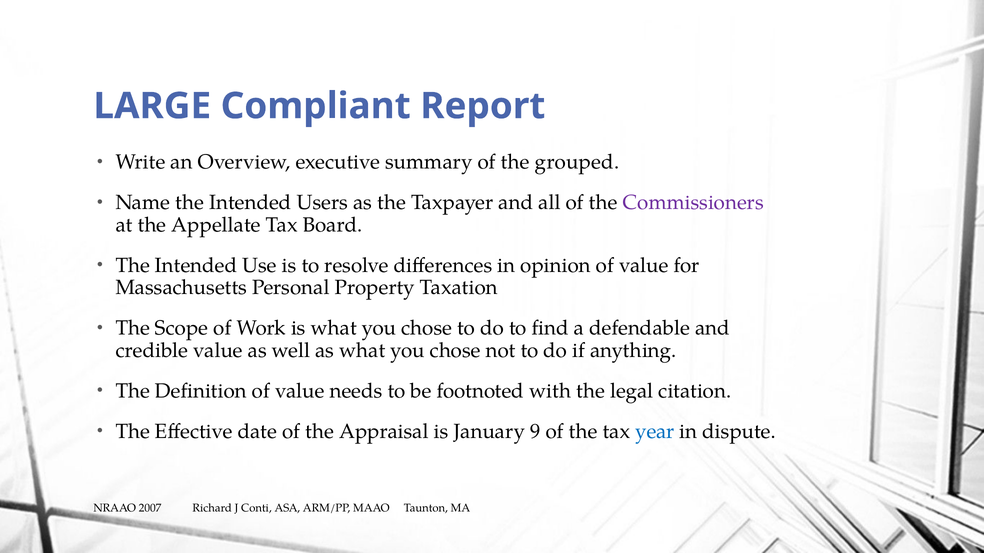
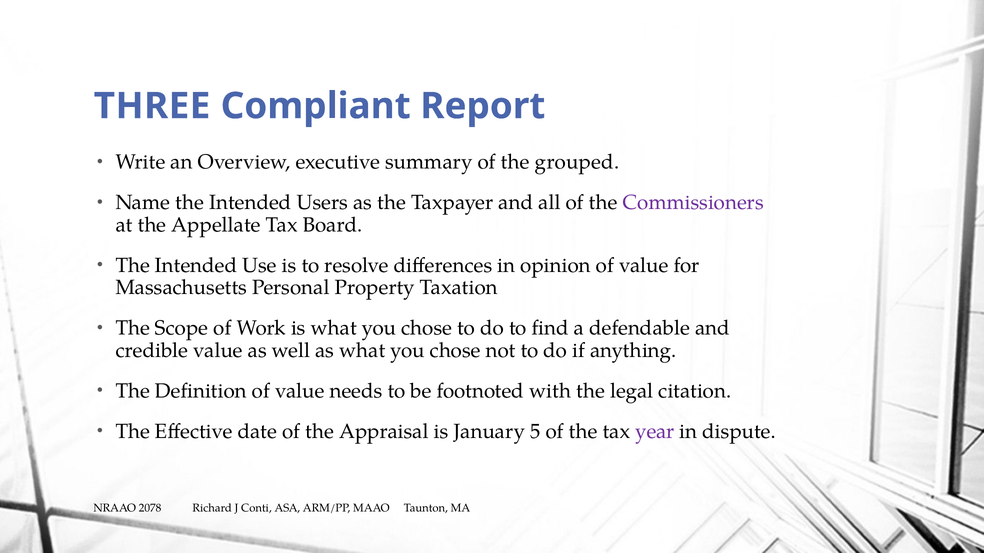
LARGE: LARGE -> THREE
9: 9 -> 5
year colour: blue -> purple
2007: 2007 -> 2078
